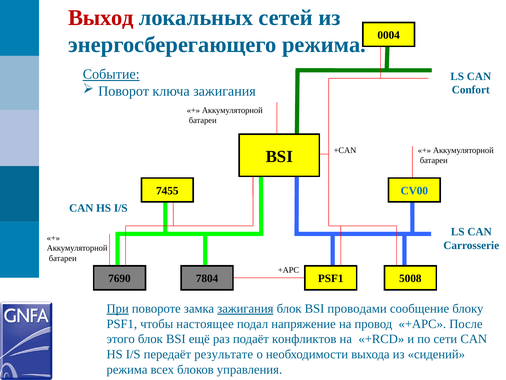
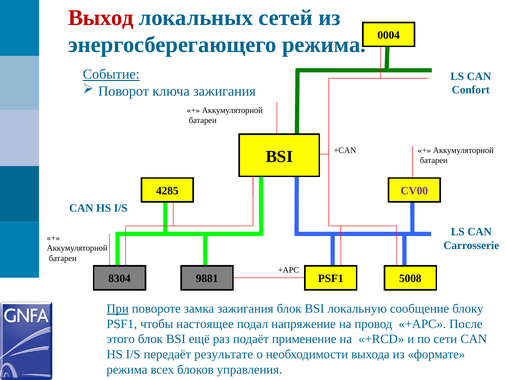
7455: 7455 -> 4285
CV00 colour: blue -> purple
7690: 7690 -> 8304
7804: 7804 -> 9881
зажигания at (245, 308) underline: present -> none
проводами: проводами -> локальную
конфликтов: конфликтов -> применение
сидений: сидений -> формате
